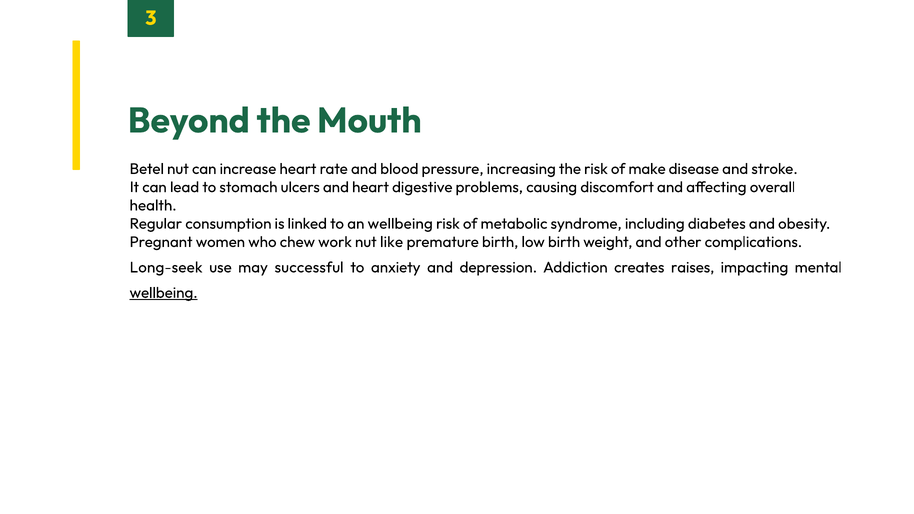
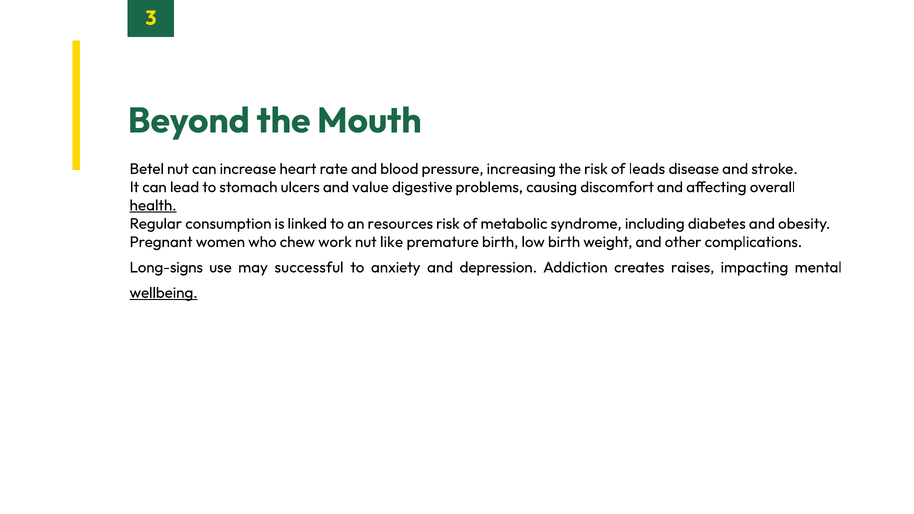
make: make -> leads
and heart: heart -> value
health underline: none -> present
an wellbeing: wellbeing -> resources
Long-seek: Long-seek -> Long-signs
